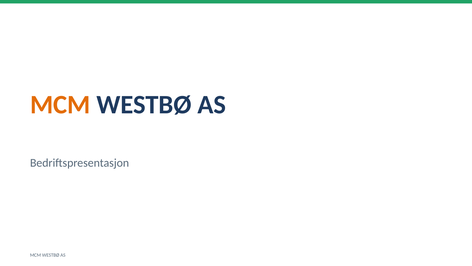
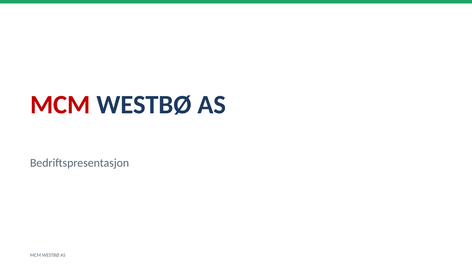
MCM at (60, 105) colour: orange -> red
